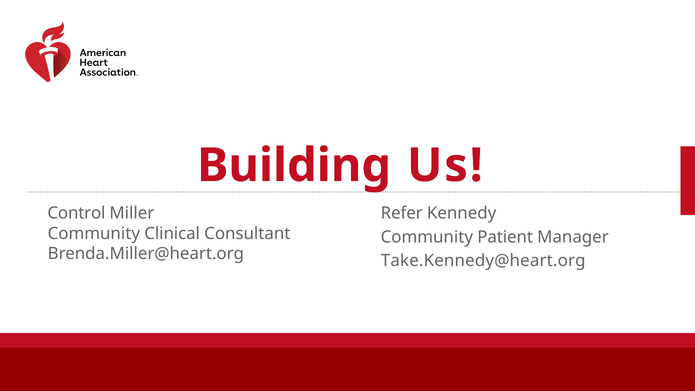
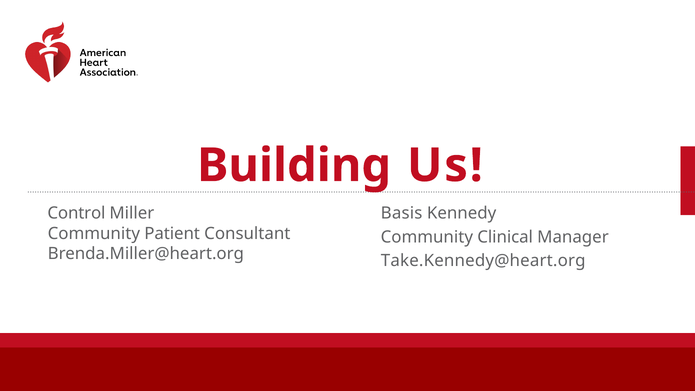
Refer: Refer -> Basis
Clinical: Clinical -> Patient
Patient: Patient -> Clinical
